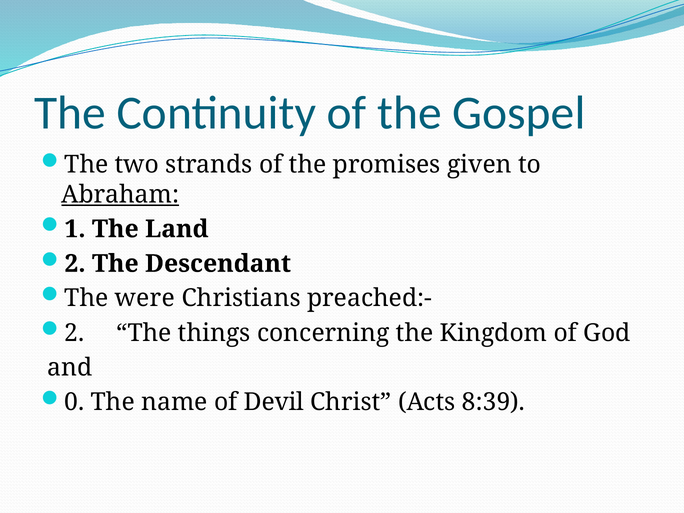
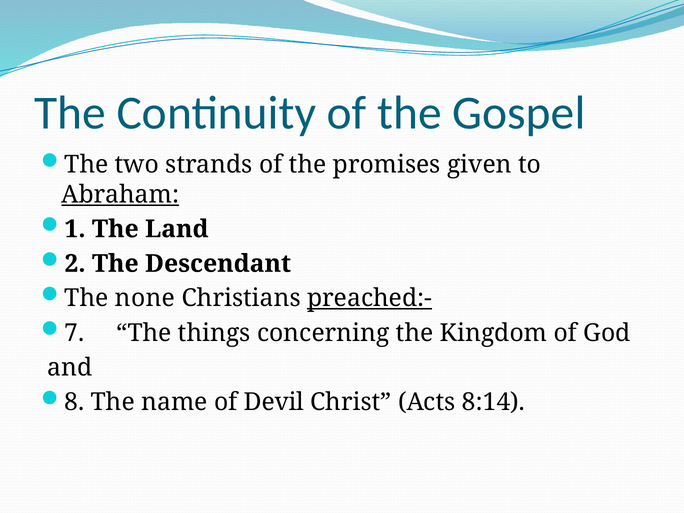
were: were -> none
preached:- underline: none -> present
2 at (74, 333): 2 -> 7
0: 0 -> 8
8:39: 8:39 -> 8:14
